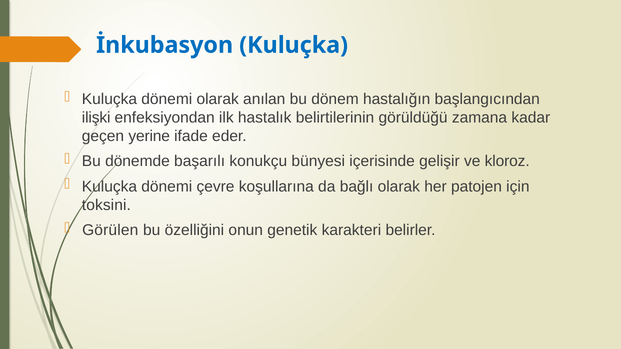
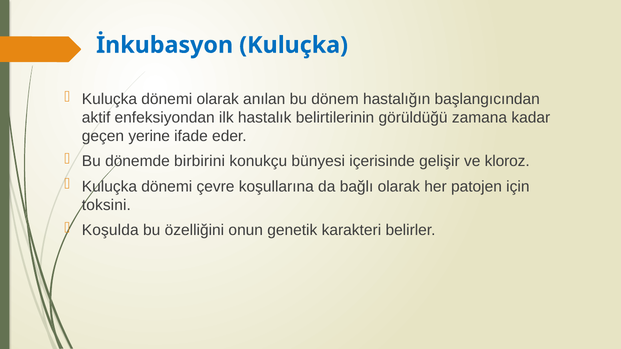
ilişki: ilişki -> aktif
başarılı: başarılı -> birbirini
Görülen: Görülen -> Koşulda
